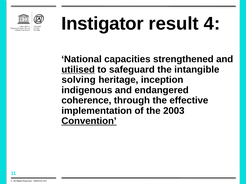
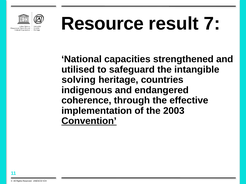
Instigator: Instigator -> Resource
4: 4 -> 7
utilised underline: present -> none
inception: inception -> countries
